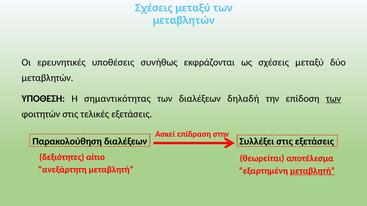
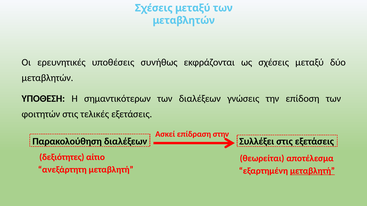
σημαντικότητας: σημαντικότητας -> σημαντικότερων
δηλαδή: δηλαδή -> γνώσεις
των at (333, 99) underline: present -> none
